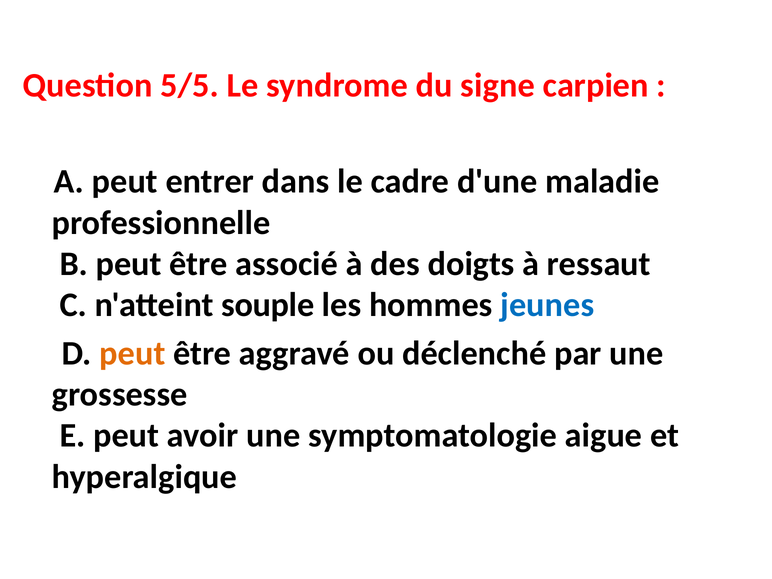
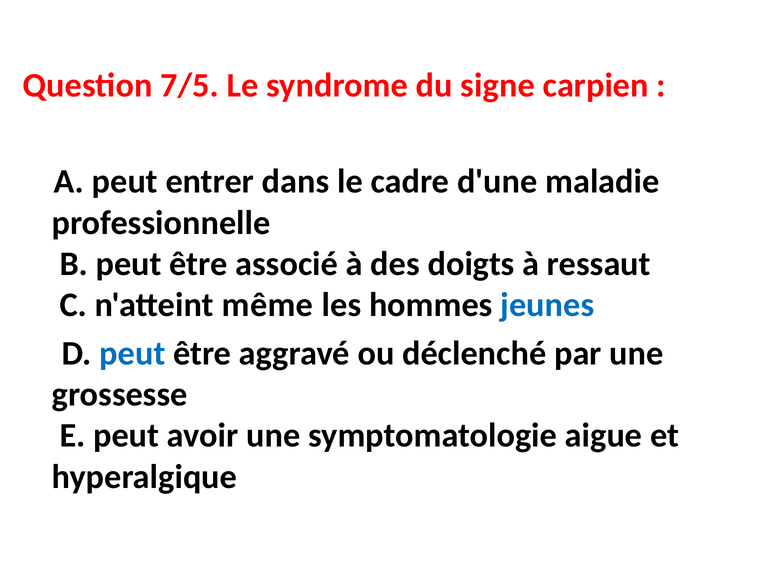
5/5: 5/5 -> 7/5
souple: souple -> même
peut at (132, 353) colour: orange -> blue
